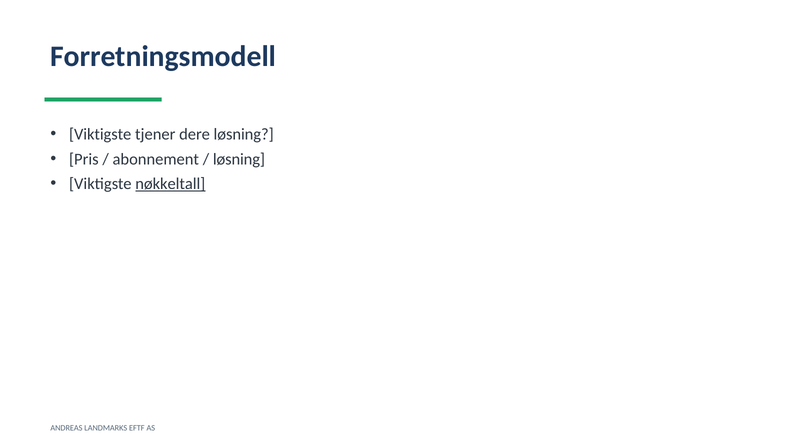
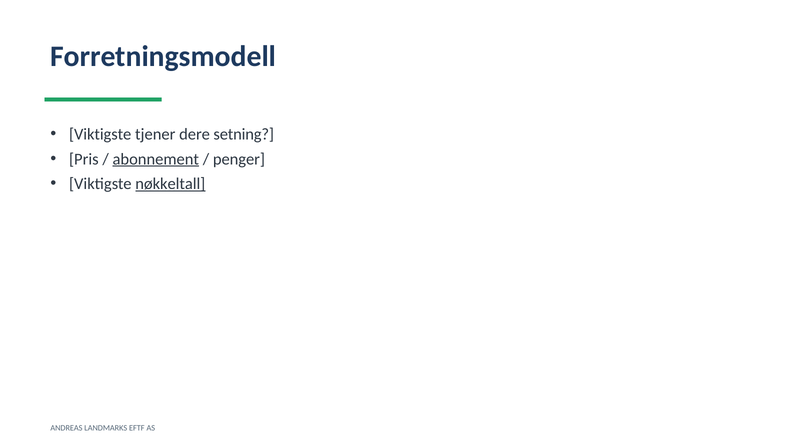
dere løsning: løsning -> setning
abonnement underline: none -> present
løsning at (239, 159): løsning -> penger
